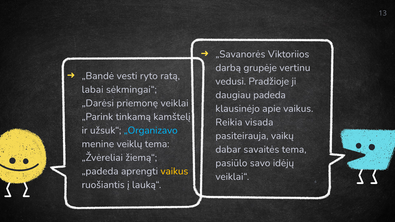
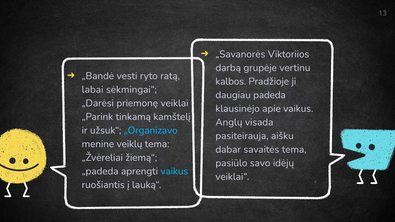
vedusi: vedusi -> kalbos
Reikia: Reikia -> Anglų
vaikų: vaikų -> aišku
vaikus at (174, 171) colour: yellow -> light blue
